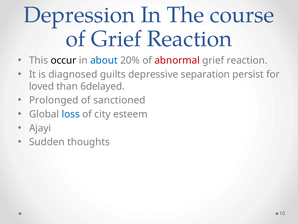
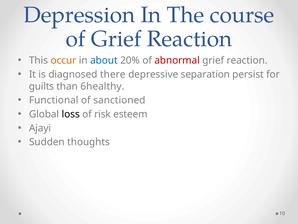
occur colour: black -> orange
guilts: guilts -> there
loved: loved -> guilts
6delayed: 6delayed -> 6healthy
Prolonged: Prolonged -> Functional
loss colour: blue -> black
city: city -> risk
